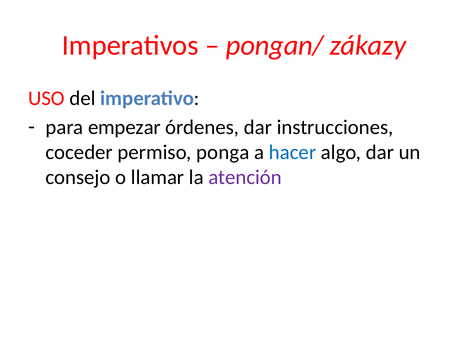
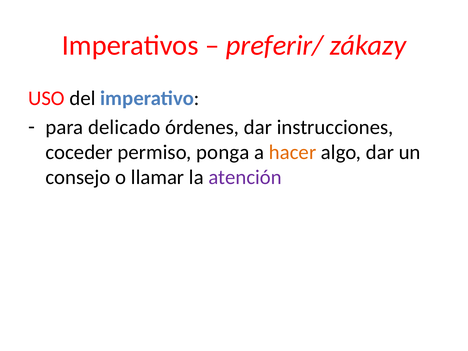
pongan/: pongan/ -> preferir/
empezar: empezar -> delicado
hacer colour: blue -> orange
